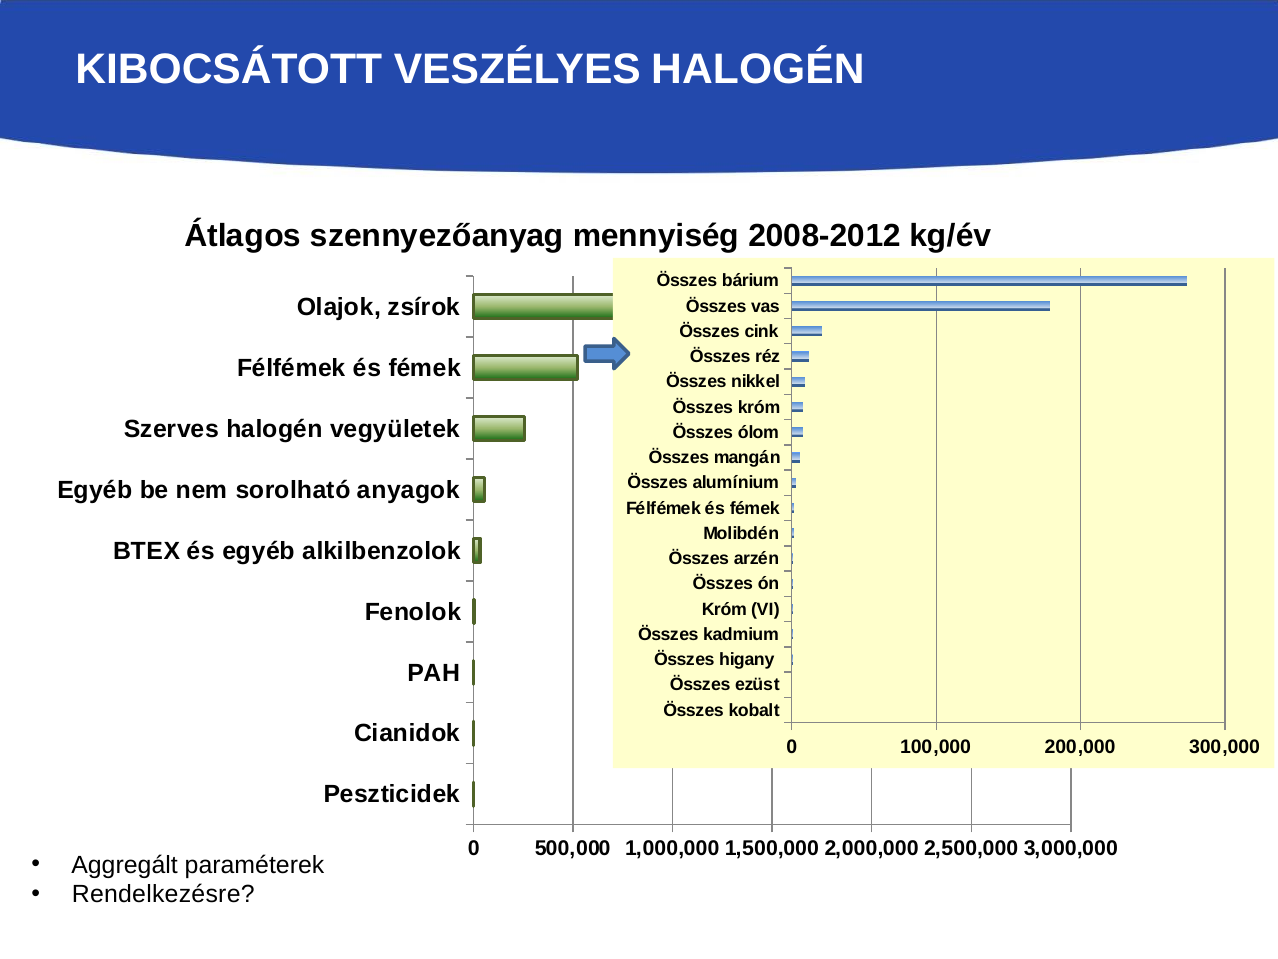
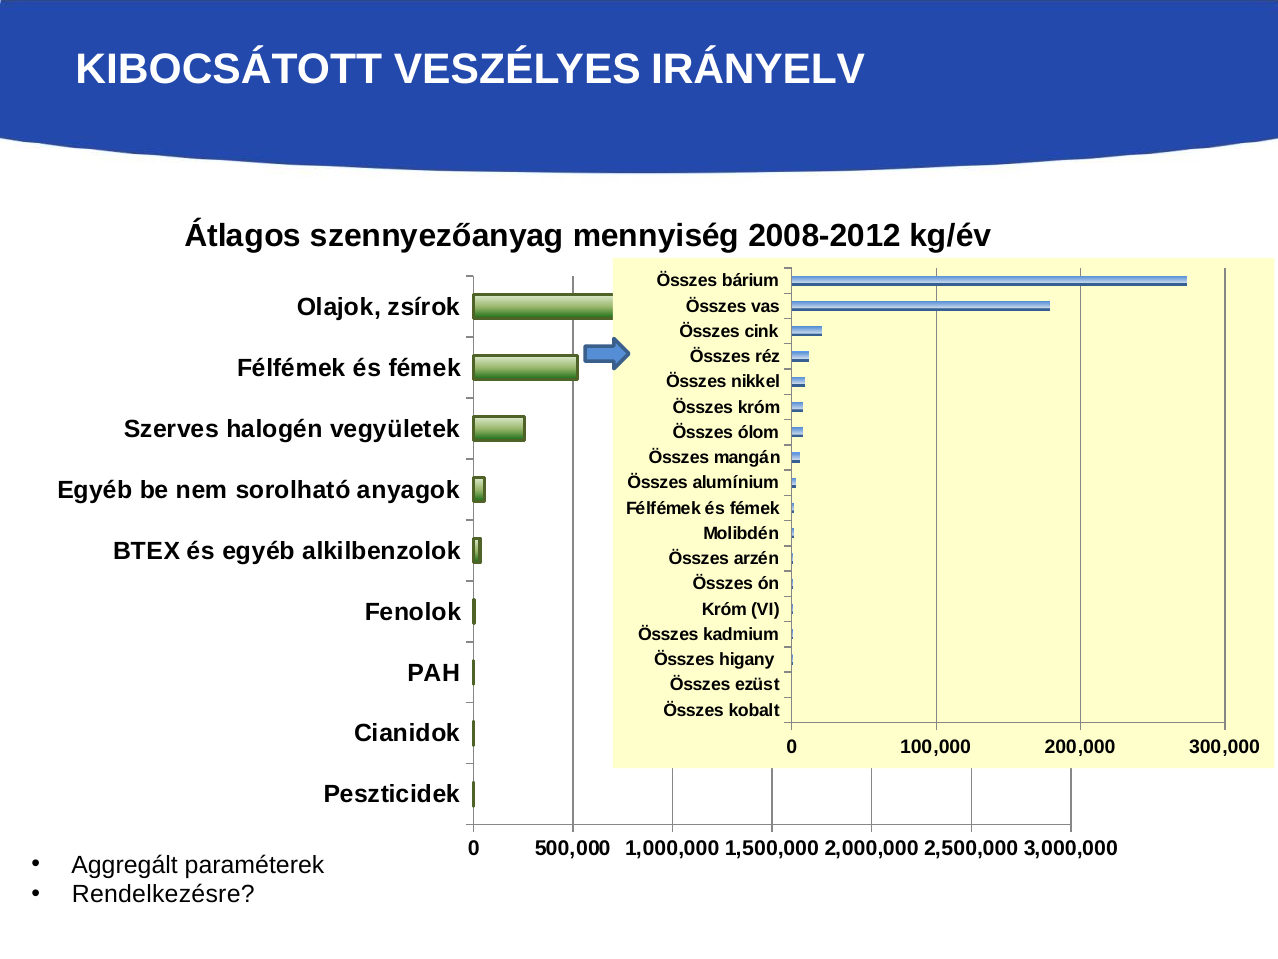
VESZÉLYES HALOGÉN: HALOGÉN -> IRÁNYELV
